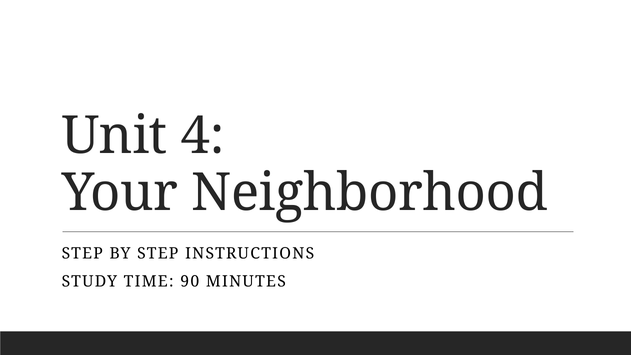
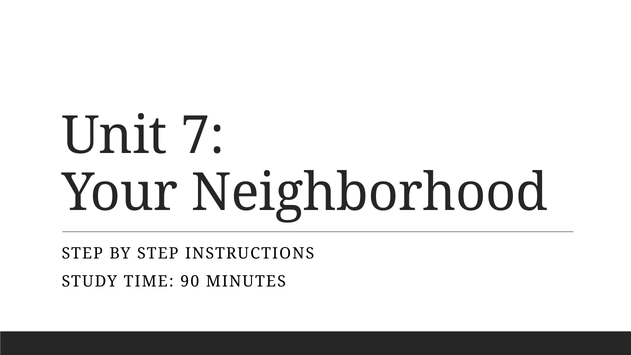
4: 4 -> 7
